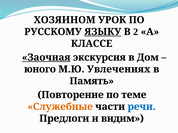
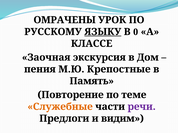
ХОЗЯИНОМ: ХОЗЯИНОМ -> ОМРАЧЕНЫ
2: 2 -> 0
Заочная underline: present -> none
юного: юного -> пения
Увлечениях: Увлечениях -> Крепостные
речи colour: blue -> purple
